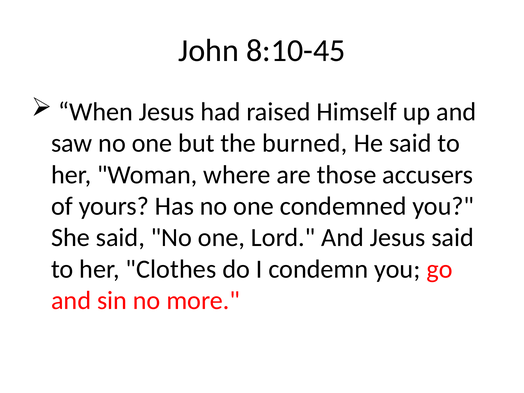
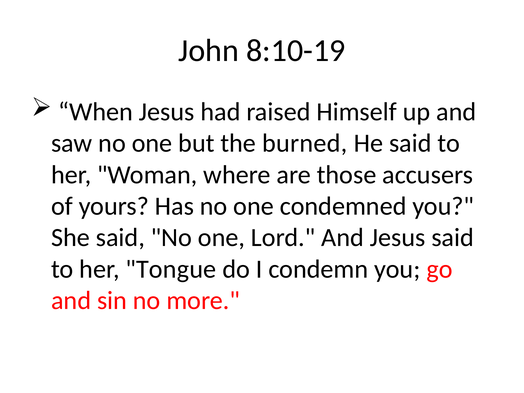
8:10-45: 8:10-45 -> 8:10-19
Clothes: Clothes -> Tongue
